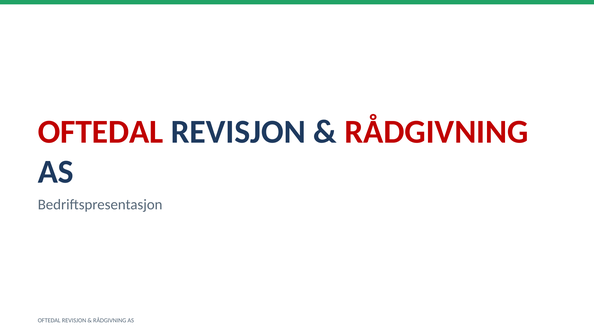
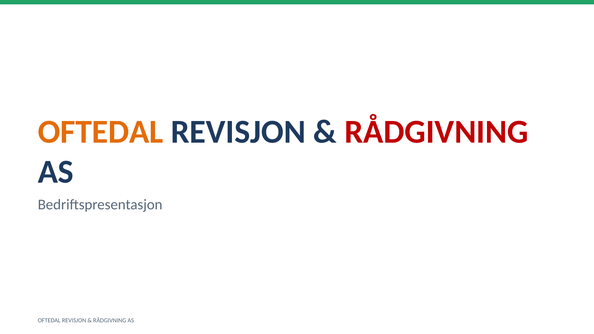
OFTEDAL at (101, 132) colour: red -> orange
